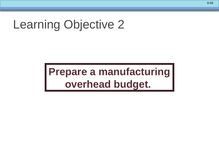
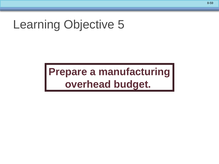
2: 2 -> 5
